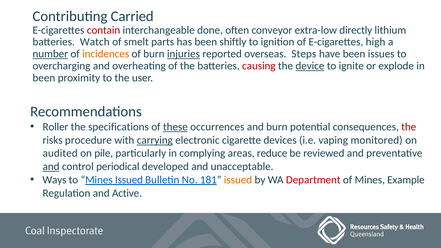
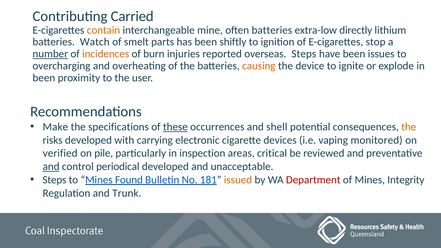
contain colour: red -> orange
done: done -> mine
often conveyor: conveyor -> batteries
high: high -> stop
injuries underline: present -> none
causing colour: red -> orange
device underline: present -> none
Roller: Roller -> Make
and burn: burn -> shell
the at (409, 127) colour: red -> orange
risks procedure: procedure -> developed
carrying underline: present -> none
audited: audited -> verified
complying: complying -> inspection
reduce: reduce -> critical
Ways at (54, 180): Ways -> Steps
Mines Issued: Issued -> Found
Example: Example -> Integrity
Active: Active -> Trunk
